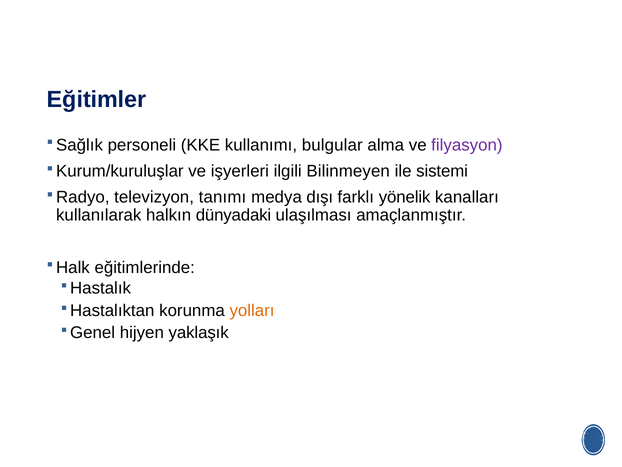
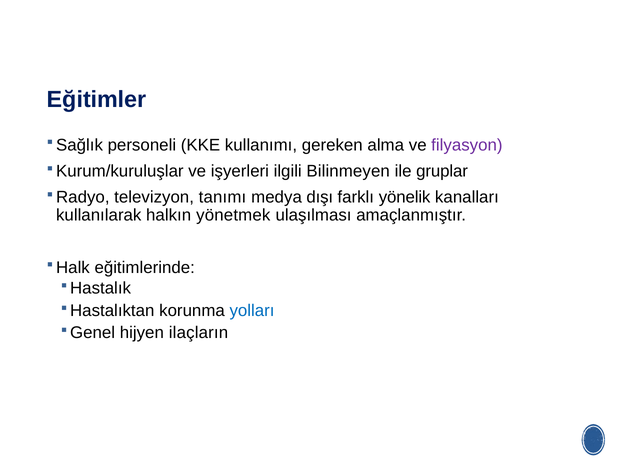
bulgular: bulgular -> gereken
sistemi: sistemi -> gruplar
dünyadaki: dünyadaki -> yönetmek
yolları colour: orange -> blue
yaklaşık: yaklaşık -> ilaçların
